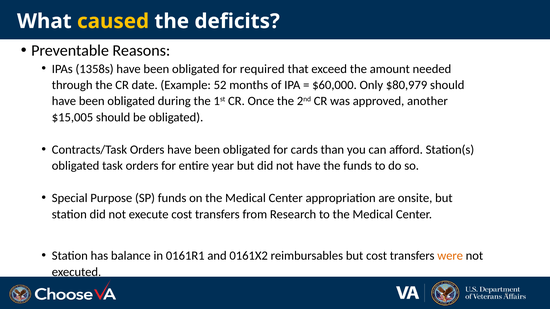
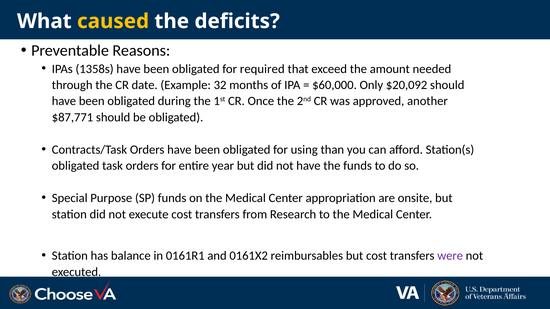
52: 52 -> 32
$80,979: $80,979 -> $20,092
$15,005: $15,005 -> $87,771
cards: cards -> using
were colour: orange -> purple
